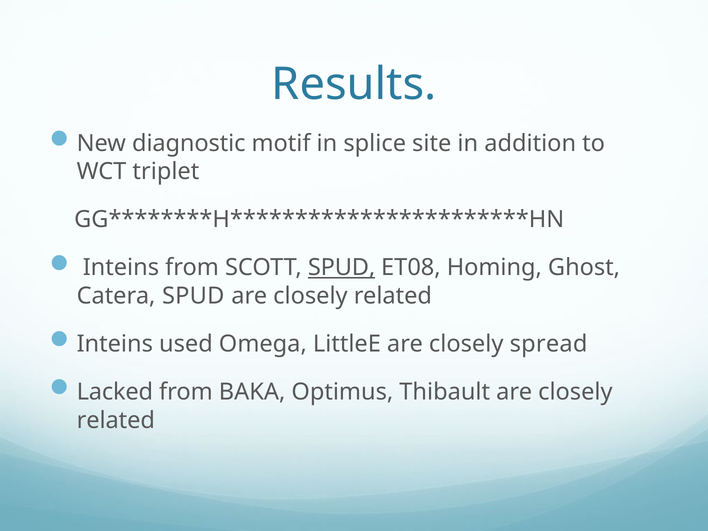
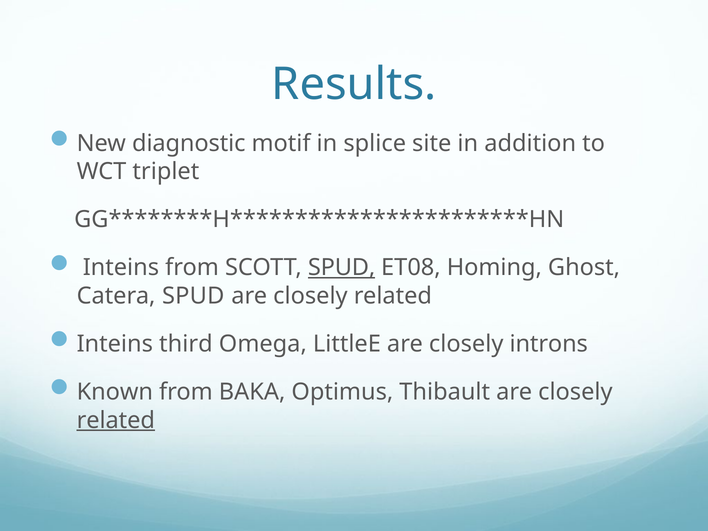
used: used -> third
spread: spread -> introns
Lacked: Lacked -> Known
related at (116, 420) underline: none -> present
